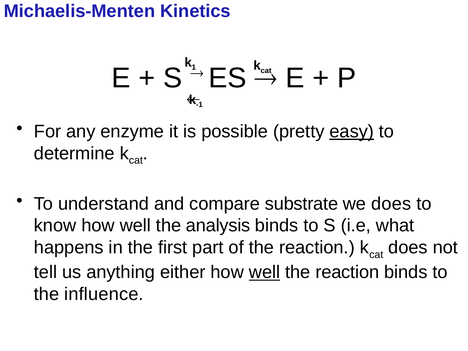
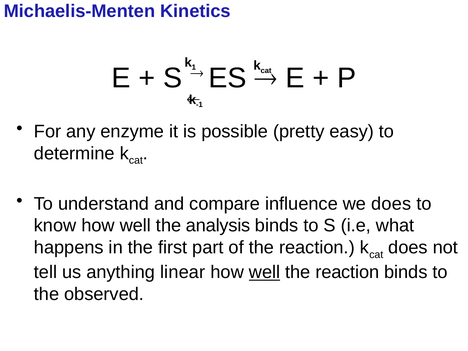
easy underline: present -> none
substrate: substrate -> influence
either: either -> linear
influence: influence -> observed
